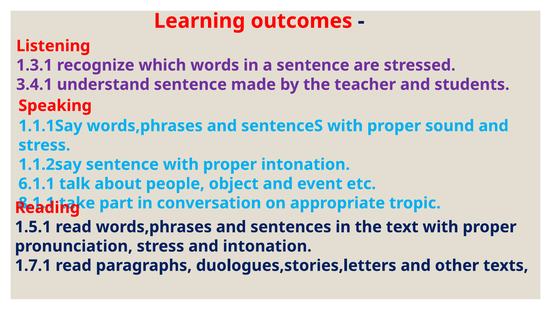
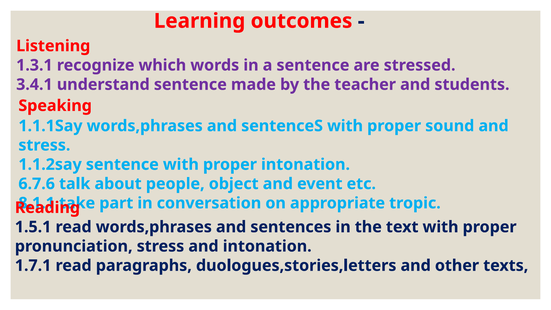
6.1.1: 6.1.1 -> 6.7.6
